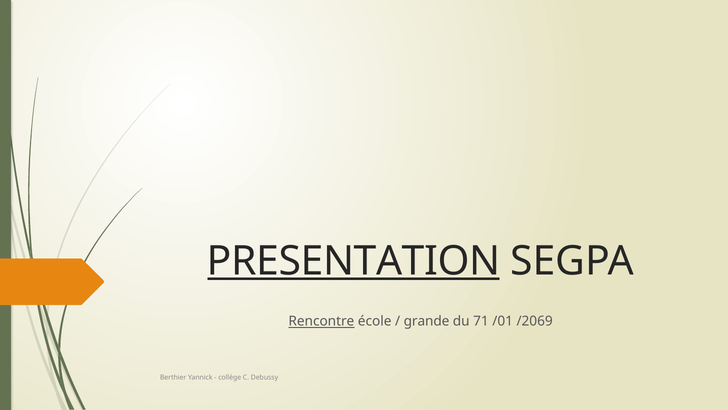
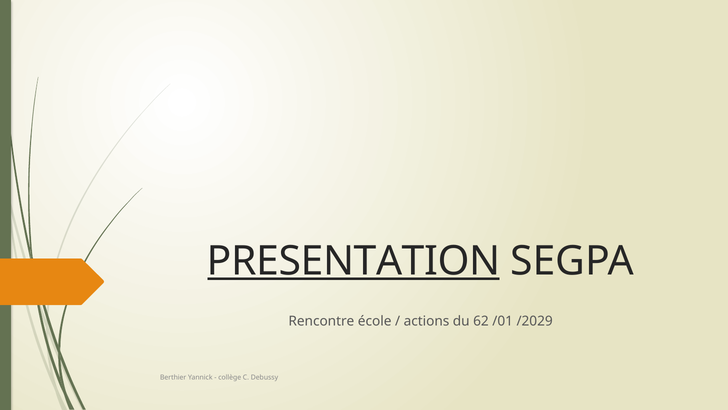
Rencontre underline: present -> none
grande: grande -> actions
71: 71 -> 62
/2069: /2069 -> /2029
